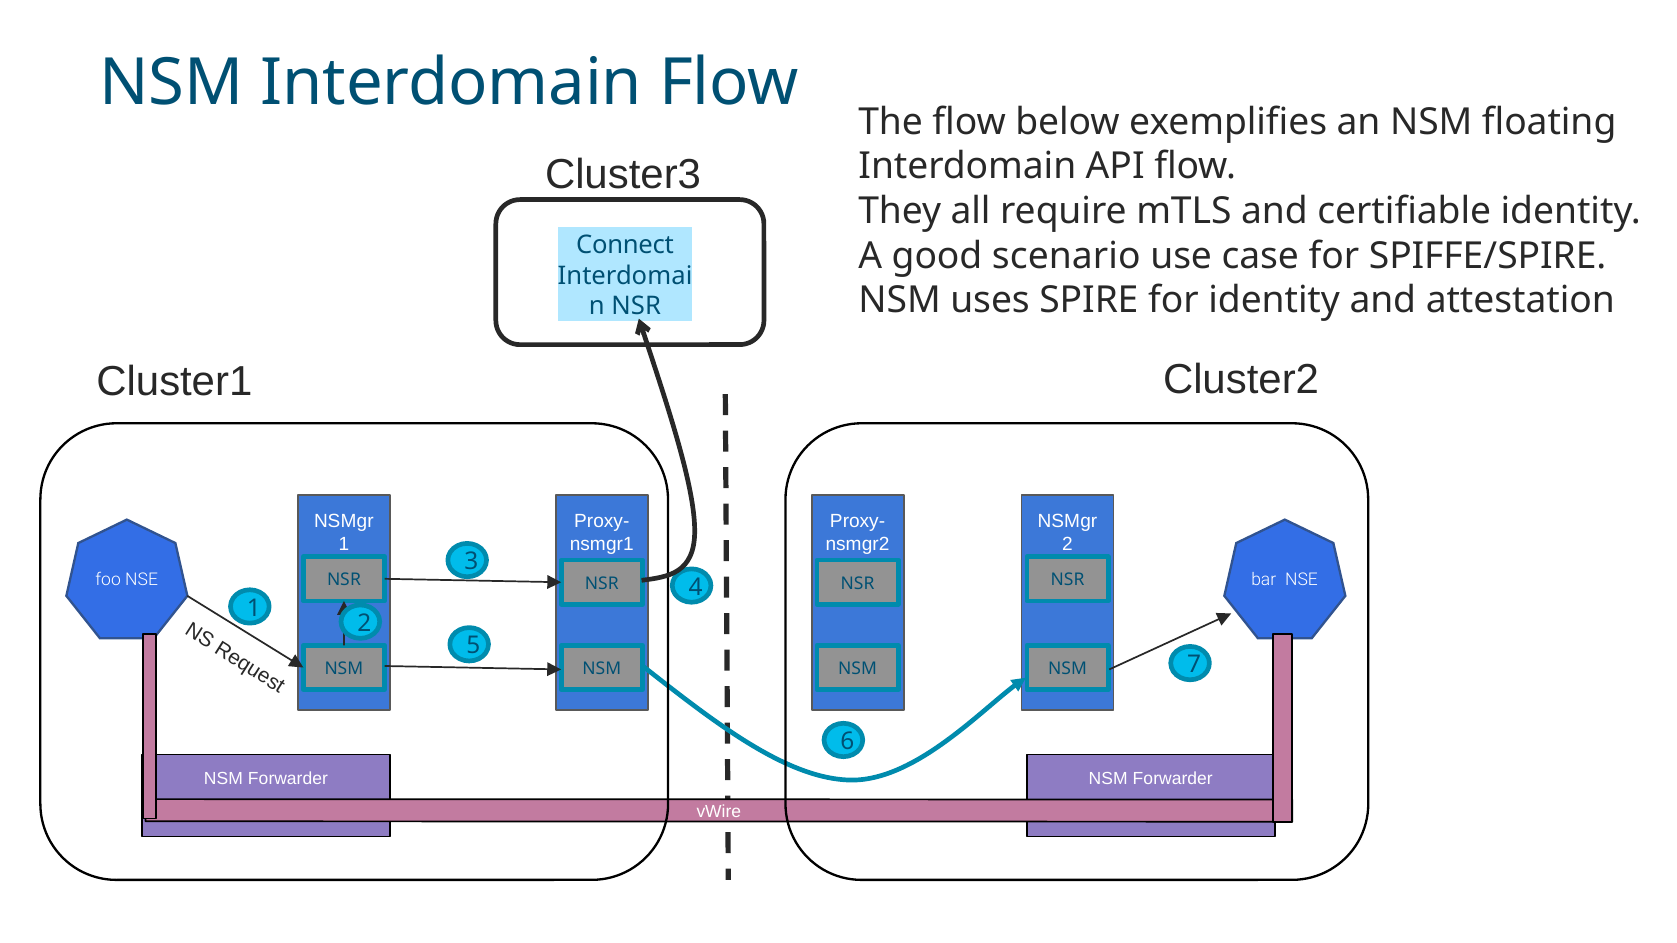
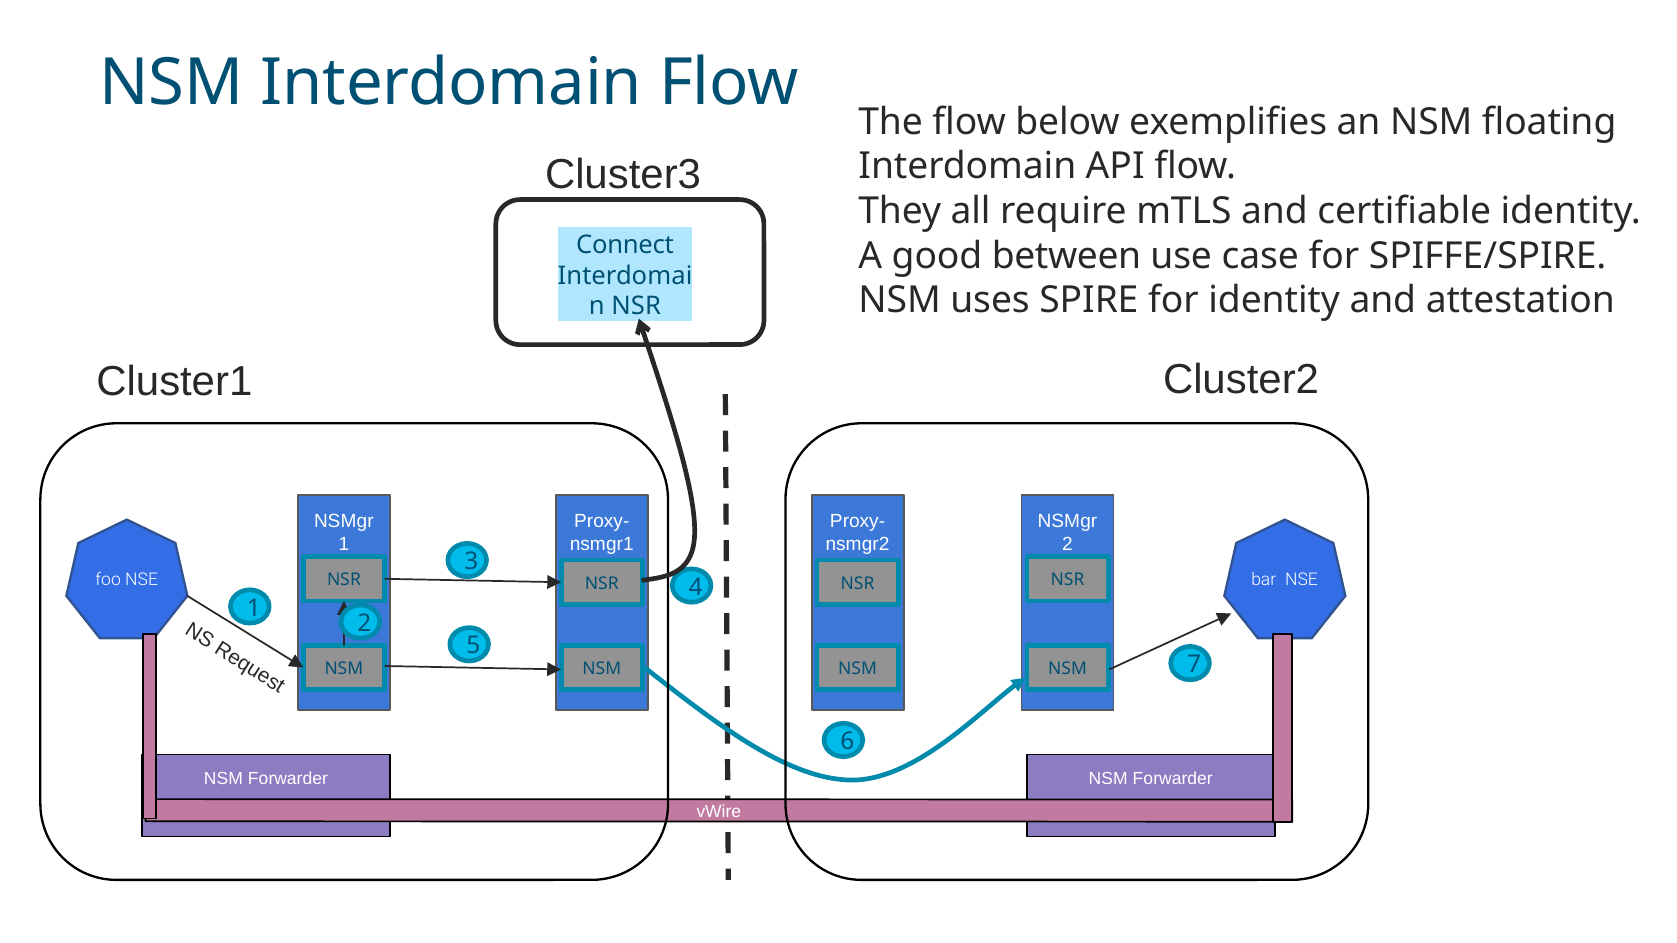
scenario: scenario -> between
